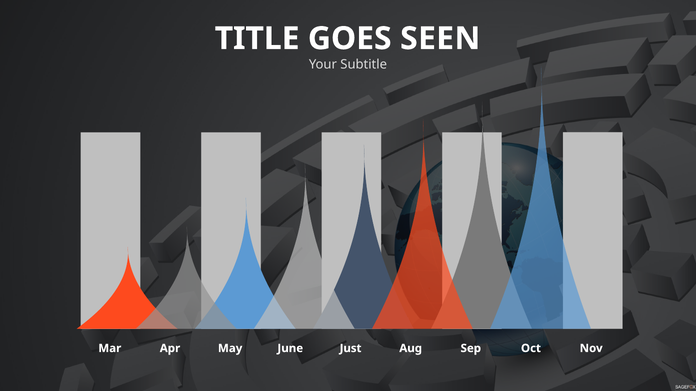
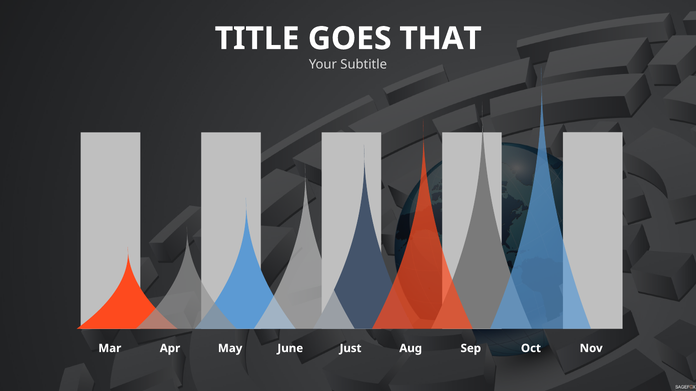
SEEN: SEEN -> THAT
